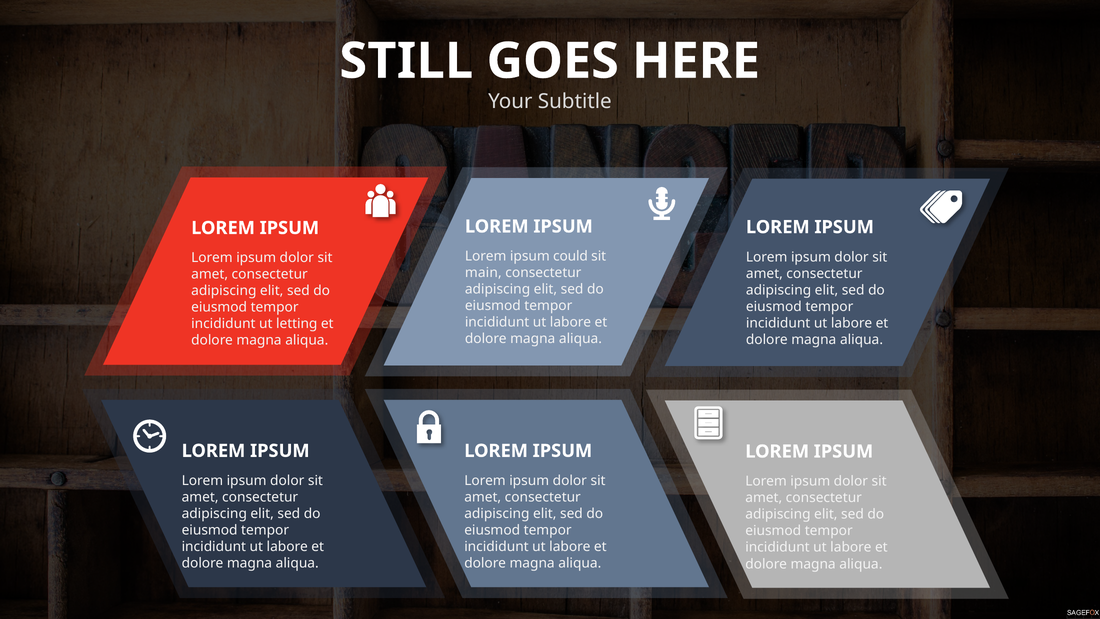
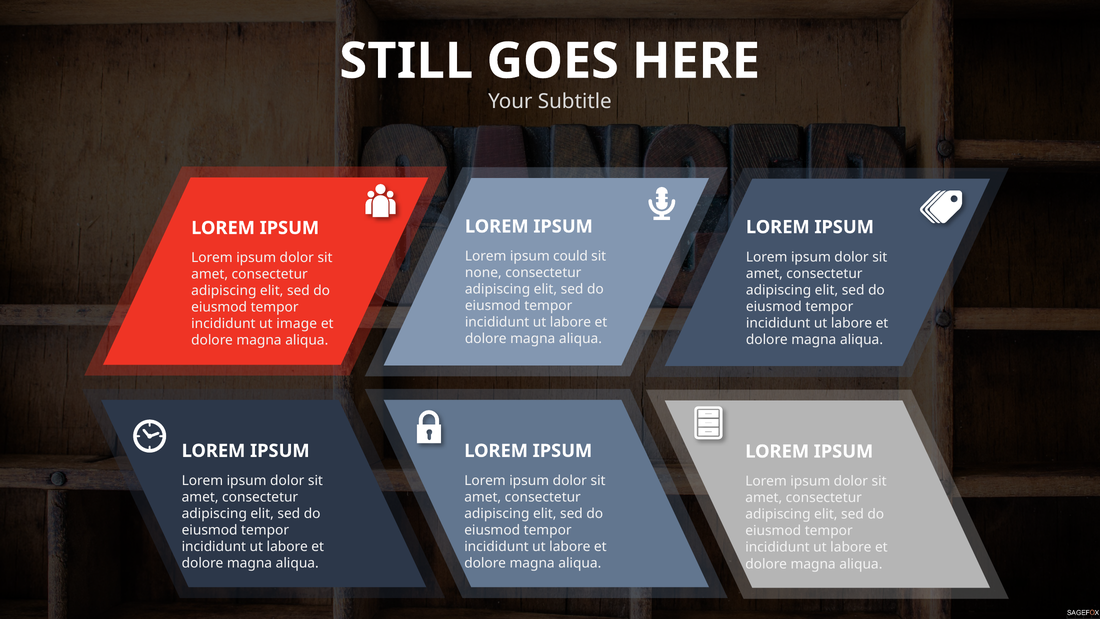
main: main -> none
letting: letting -> image
